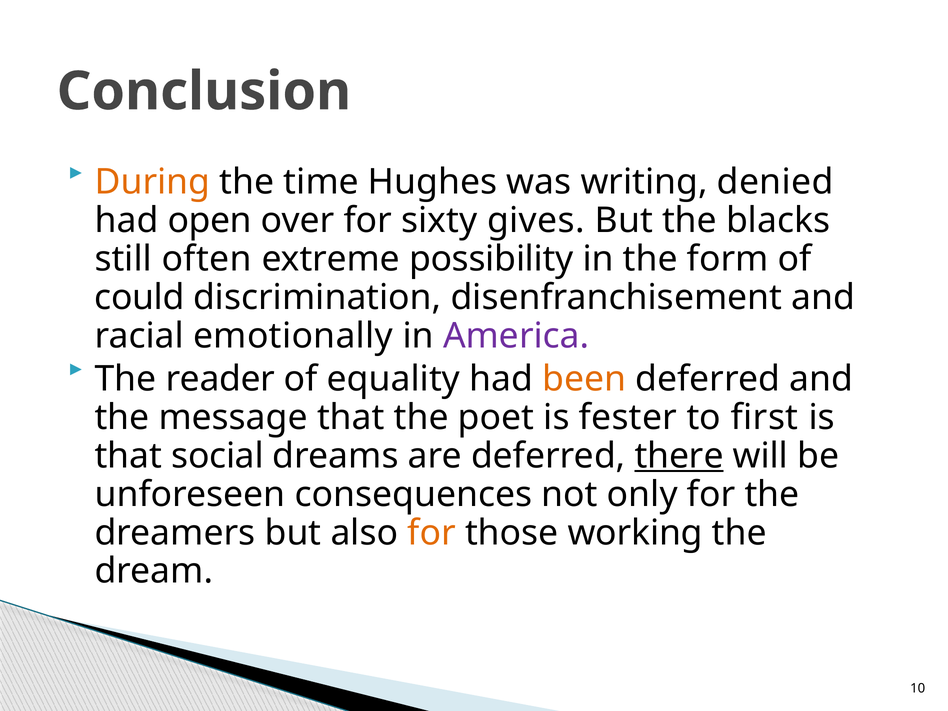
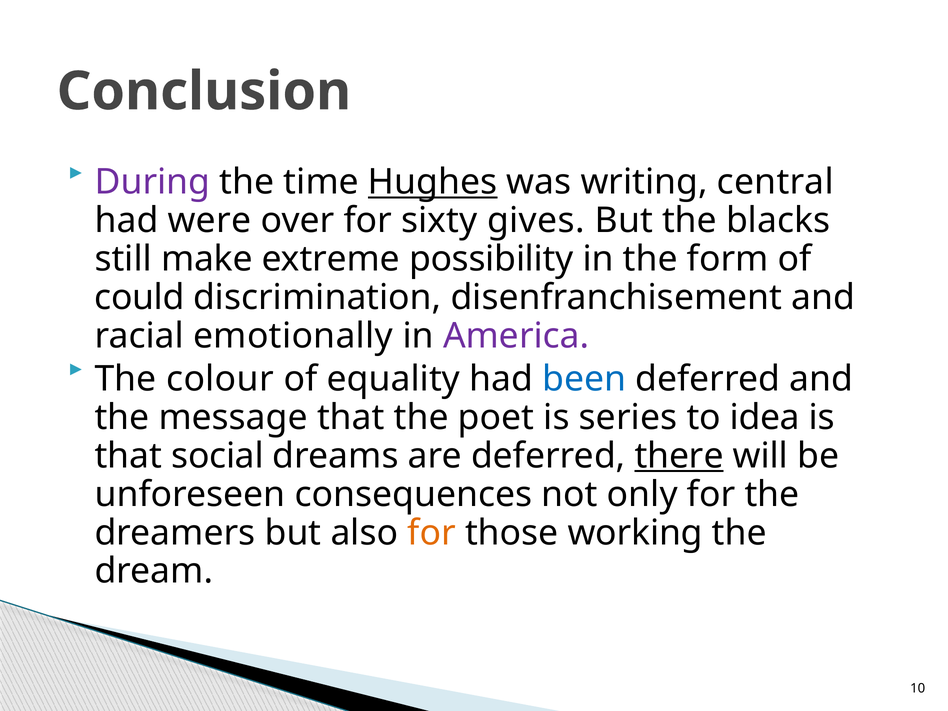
During colour: orange -> purple
Hughes underline: none -> present
denied: denied -> central
open: open -> were
often: often -> make
reader: reader -> colour
been colour: orange -> blue
fester: fester -> series
first: first -> idea
